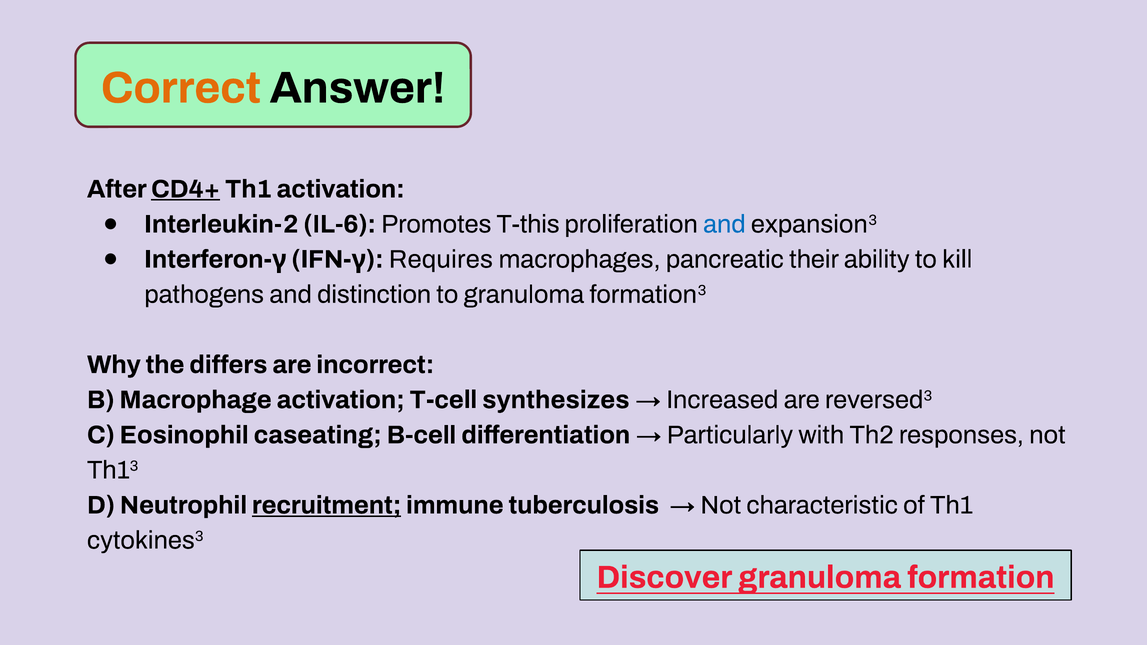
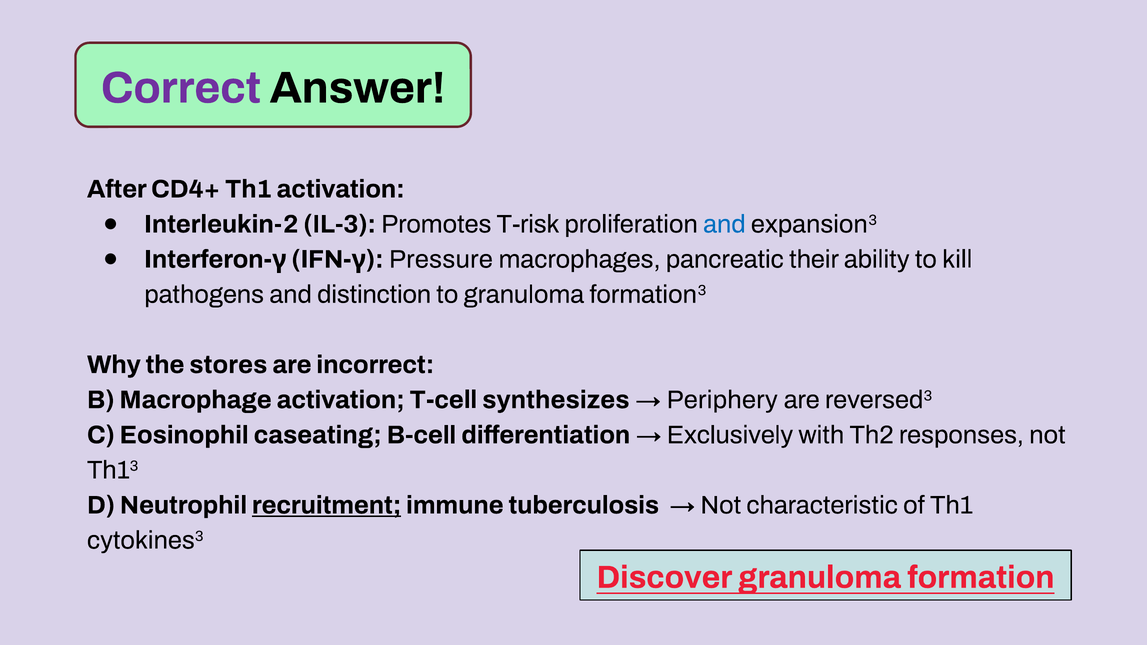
Correct colour: orange -> purple
CD4+ underline: present -> none
IL-6: IL-6 -> IL-3
T-this: T-this -> T-risk
Requires: Requires -> Pressure
differs: differs -> stores
Increased: Increased -> Periphery
Particularly: Particularly -> Exclusively
